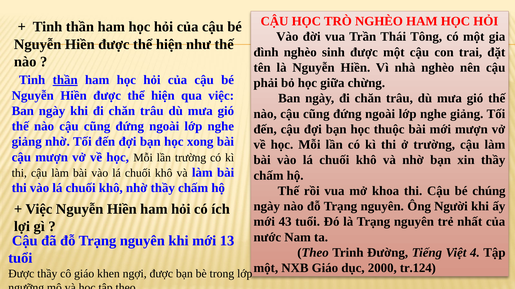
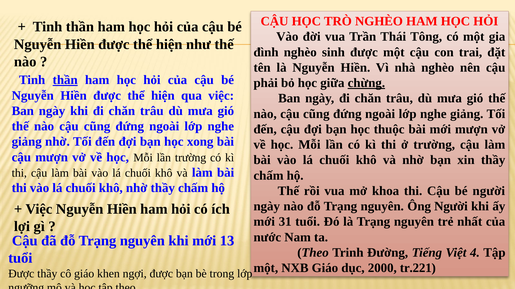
chừng underline: none -> present
bé chúng: chúng -> người
43: 43 -> 31
tr.124: tr.124 -> tr.221
